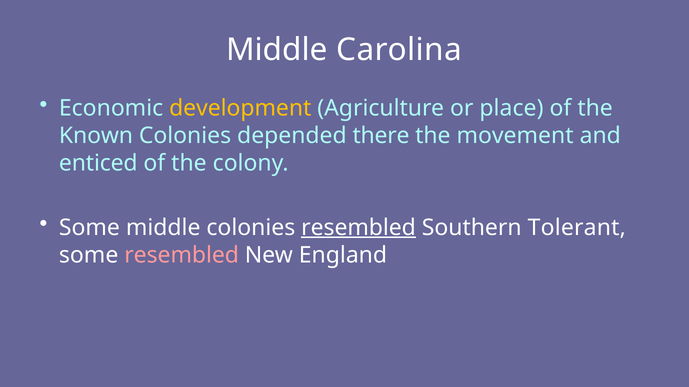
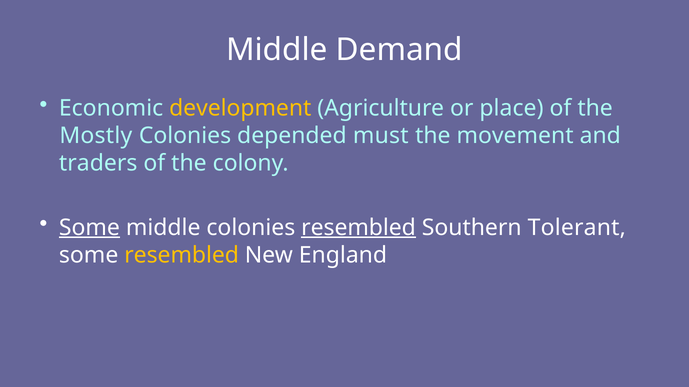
Carolina: Carolina -> Demand
Known: Known -> Mostly
there: there -> must
enticed: enticed -> traders
Some at (89, 228) underline: none -> present
resembled at (182, 255) colour: pink -> yellow
